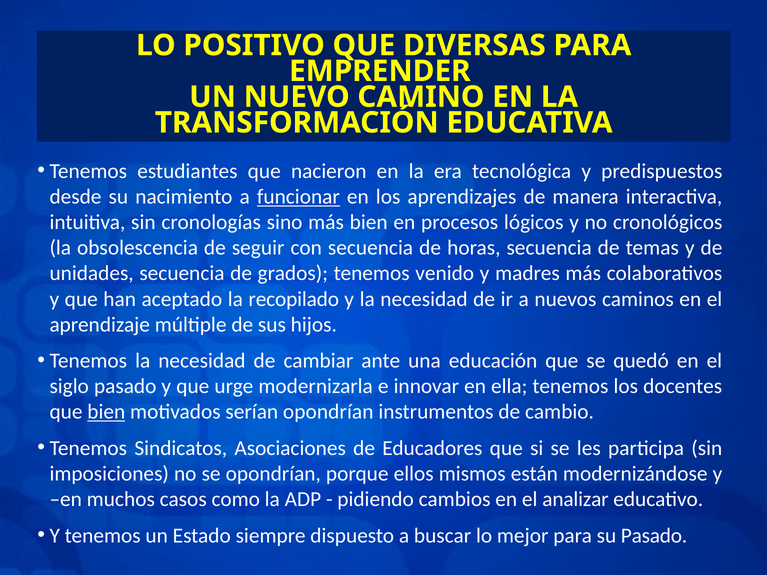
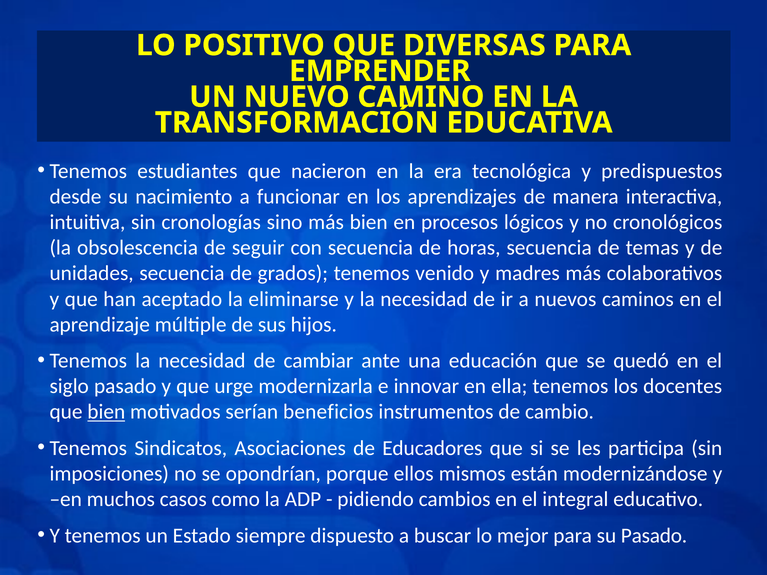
funcionar underline: present -> none
recopilado: recopilado -> eliminarse
serían opondrían: opondrían -> beneficios
analizar: analizar -> integral
